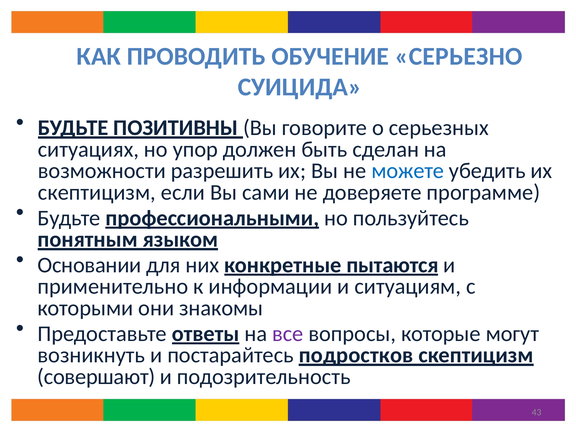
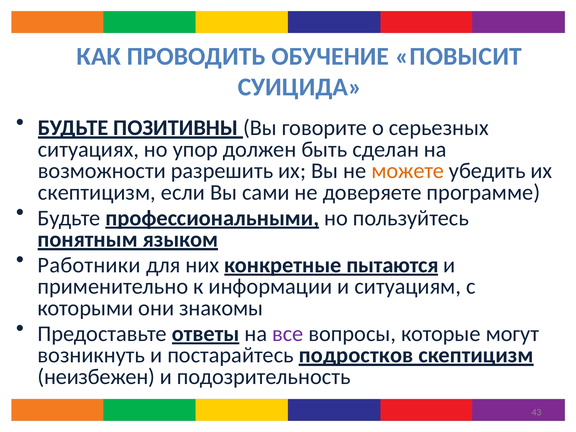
СЕРЬЕЗНО: СЕРЬЕЗНО -> ПОВЫСИТ
можете colour: blue -> orange
Основании: Основании -> Работники
совершают: совершают -> неизбежен
